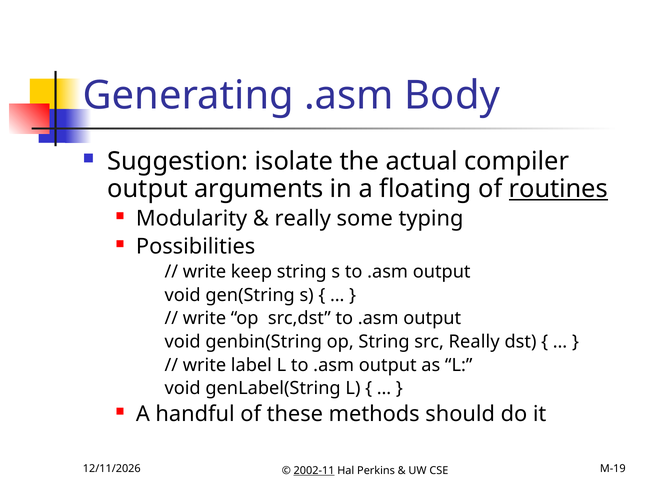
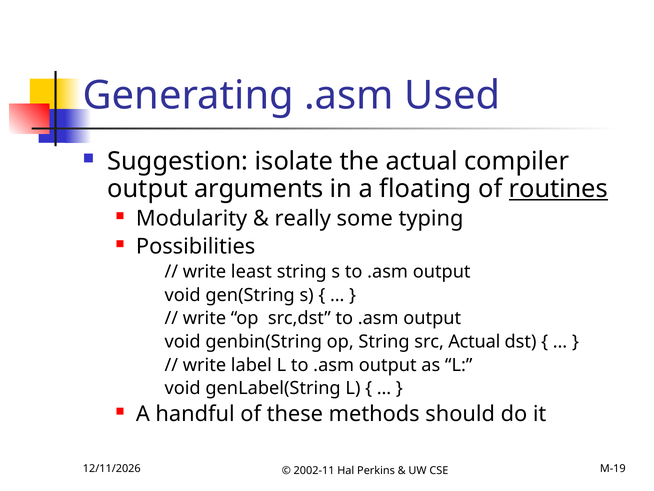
Body: Body -> Used
keep: keep -> least
src Really: Really -> Actual
2002-11 underline: present -> none
